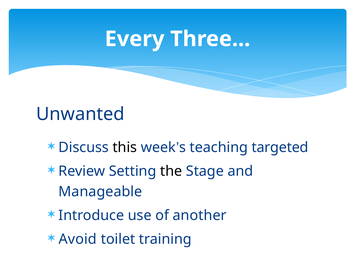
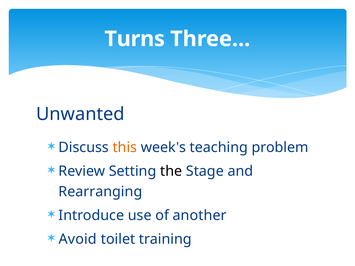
Every: Every -> Turns
this colour: black -> orange
targeted: targeted -> problem
Manageable: Manageable -> Rearranging
